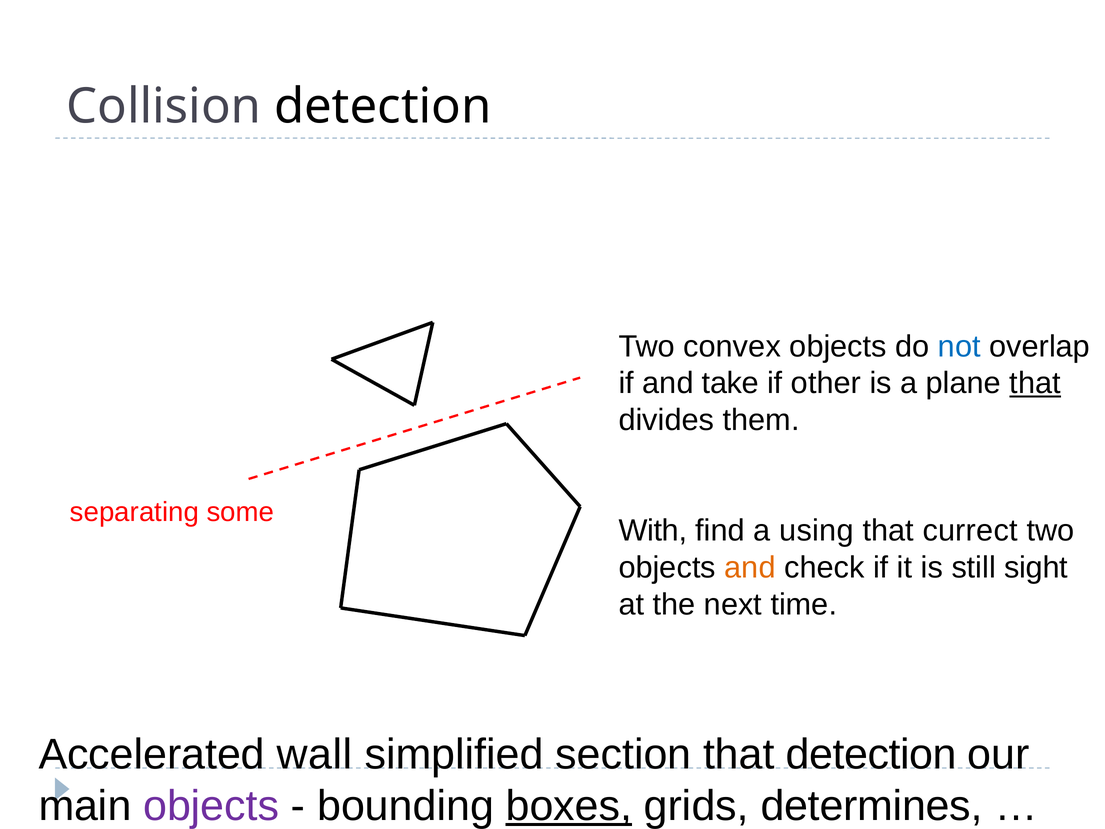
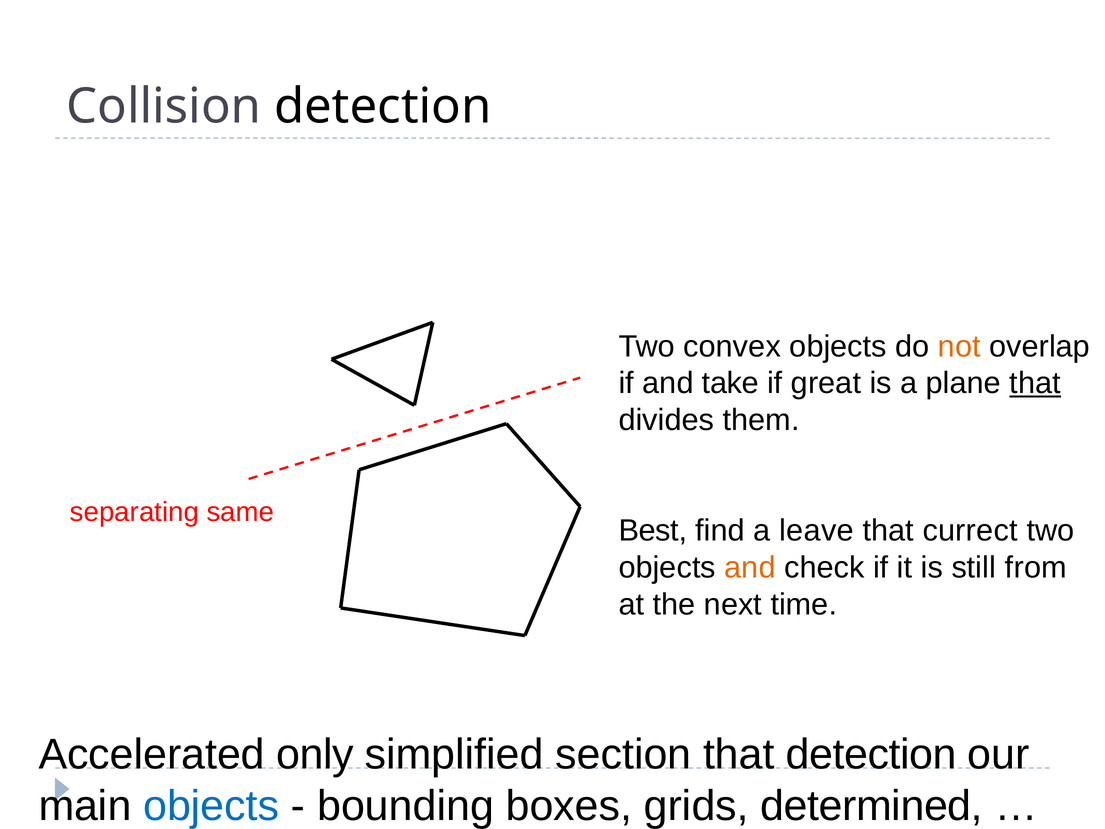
not colour: blue -> orange
other: other -> great
some: some -> same
With: With -> Best
using: using -> leave
sight: sight -> from
wall: wall -> only
objects at (211, 806) colour: purple -> blue
boxes underline: present -> none
determines: determines -> determined
